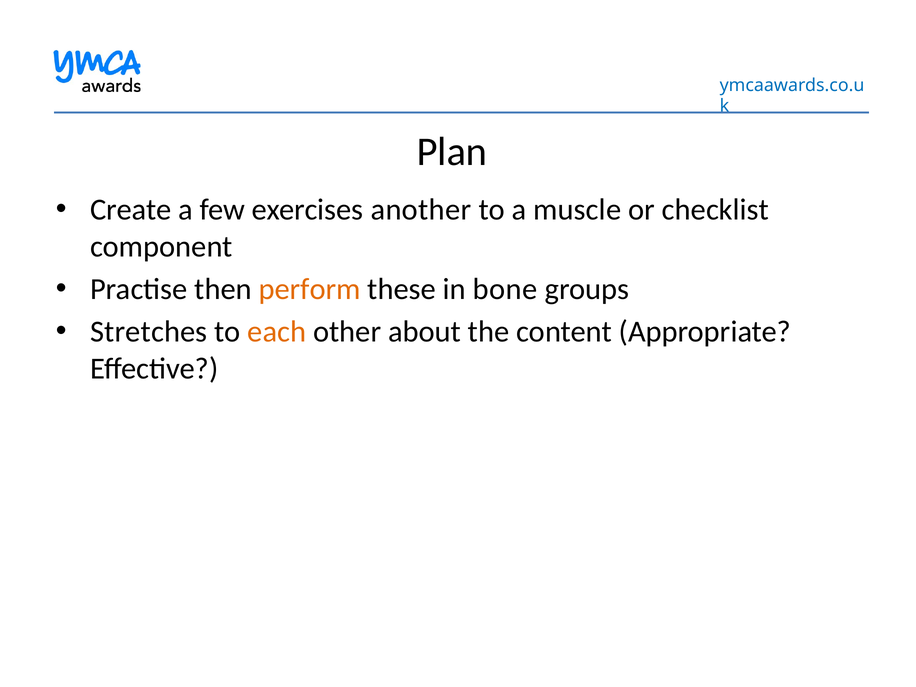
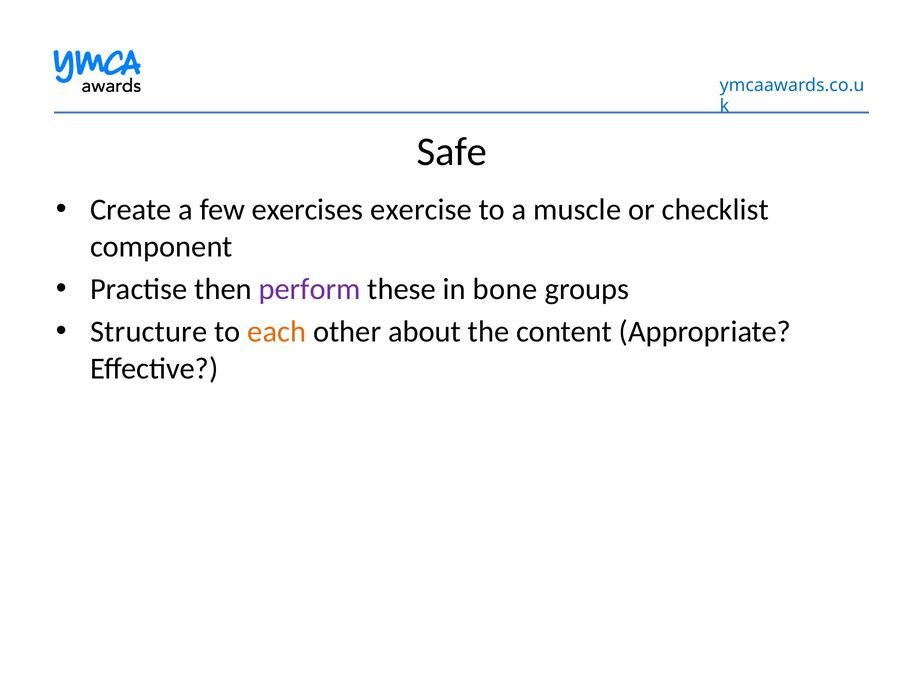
Plan: Plan -> Safe
another: another -> exercise
perform colour: orange -> purple
Stretches: Stretches -> Structure
